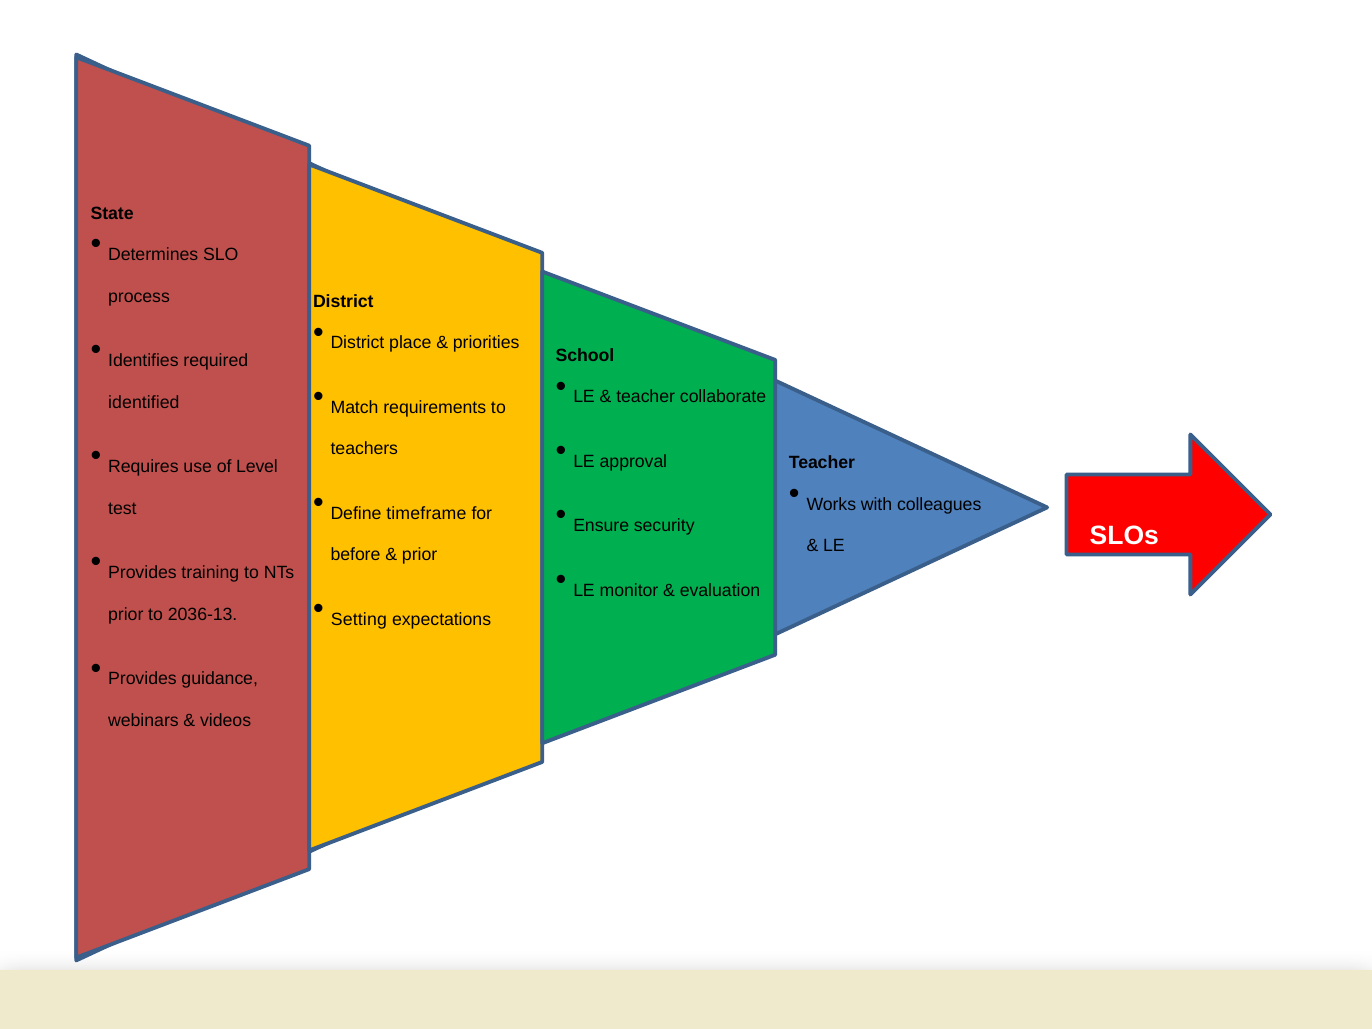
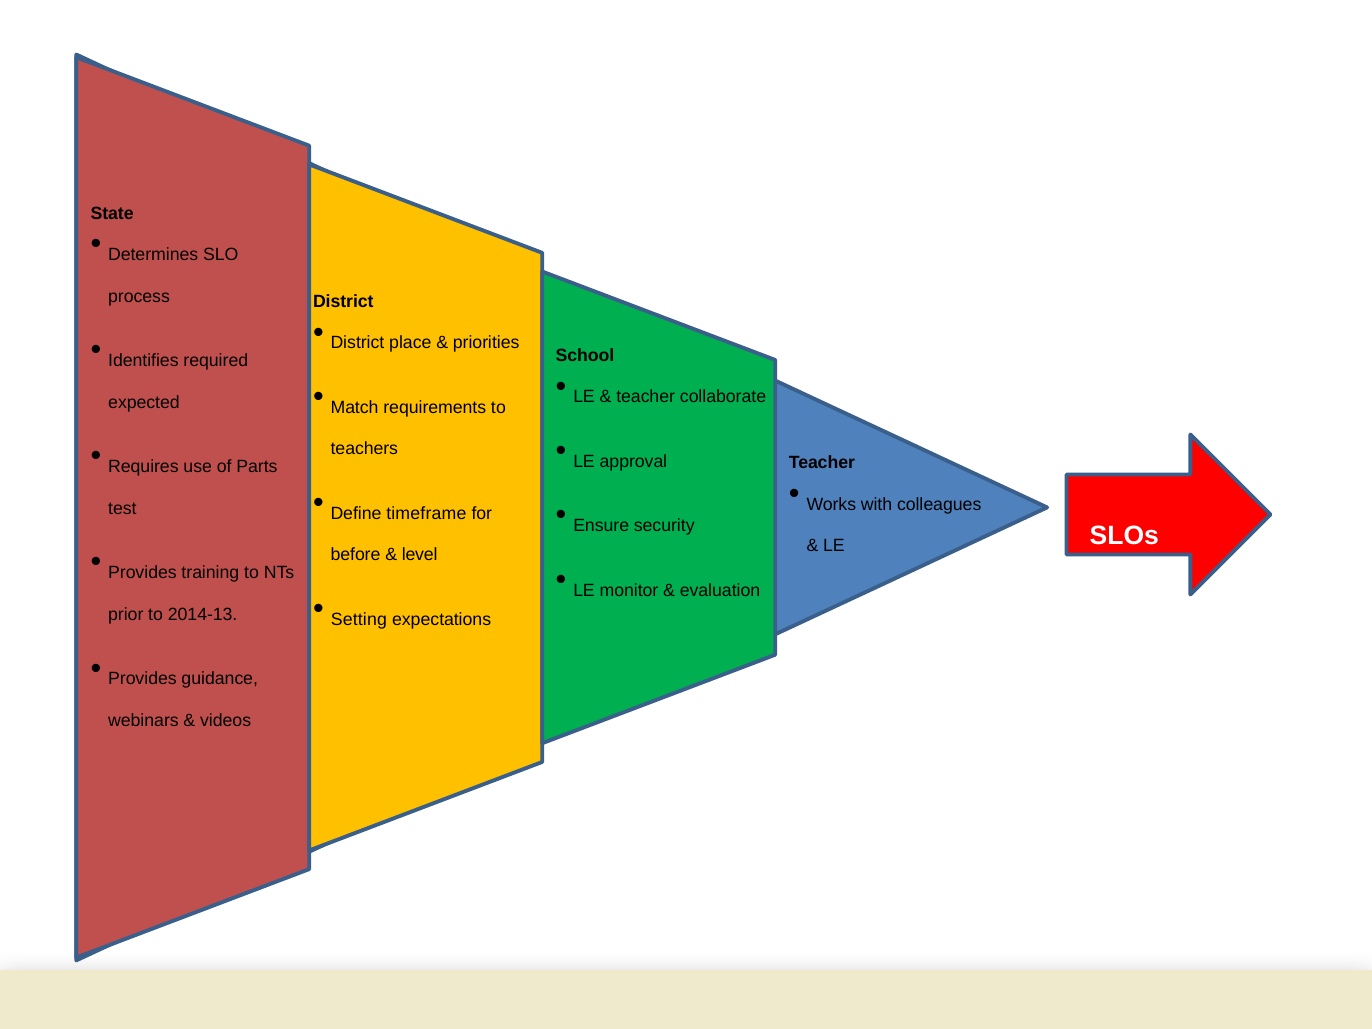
identified: identified -> expected
Level: Level -> Parts
prior at (420, 555): prior -> level
2036-13: 2036-13 -> 2014-13
